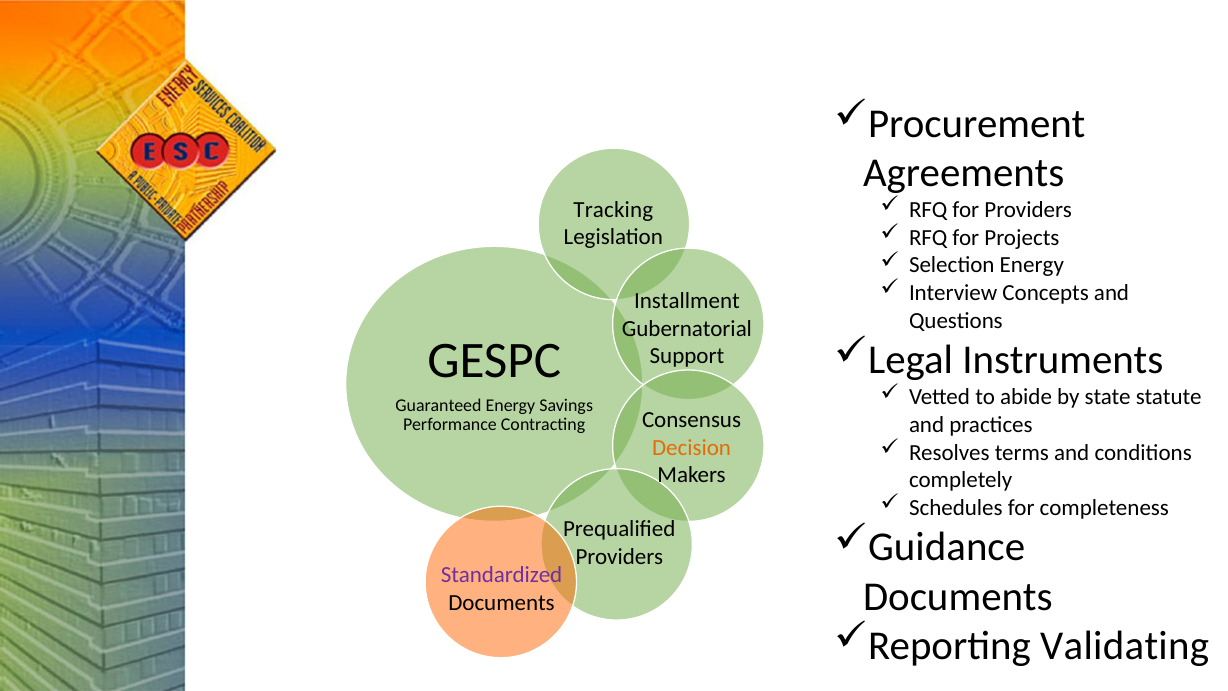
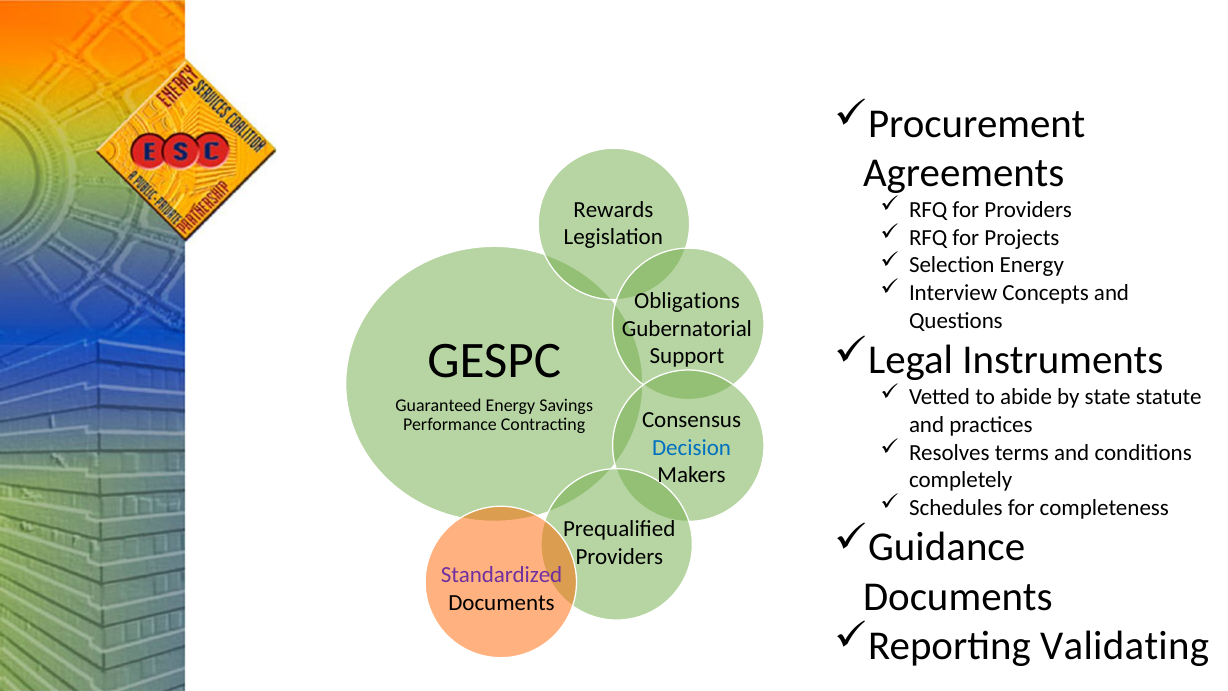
Tracking: Tracking -> Rewards
Installment: Installment -> Obligations
Decision colour: orange -> blue
